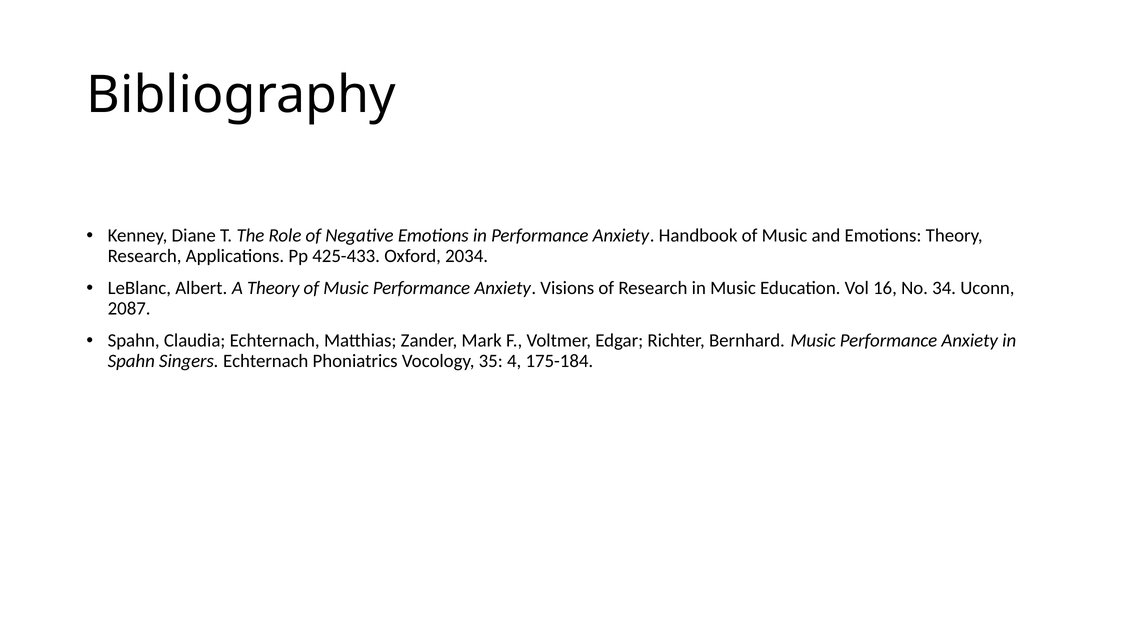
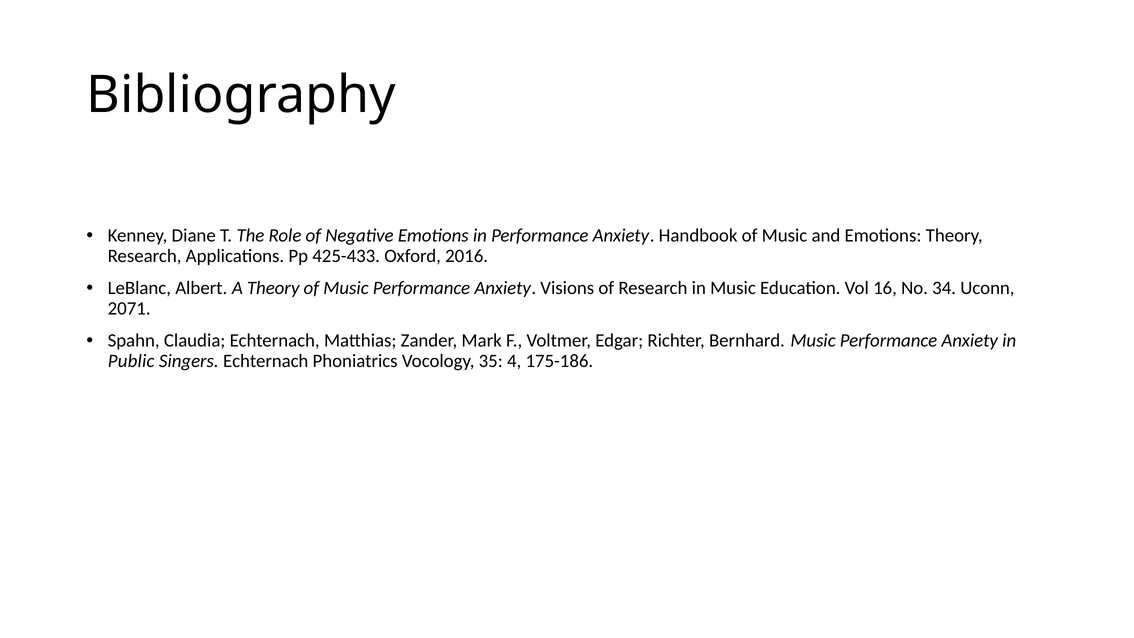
2034: 2034 -> 2016
2087: 2087 -> 2071
Spahn at (131, 361): Spahn -> Public
175-184: 175-184 -> 175-186
